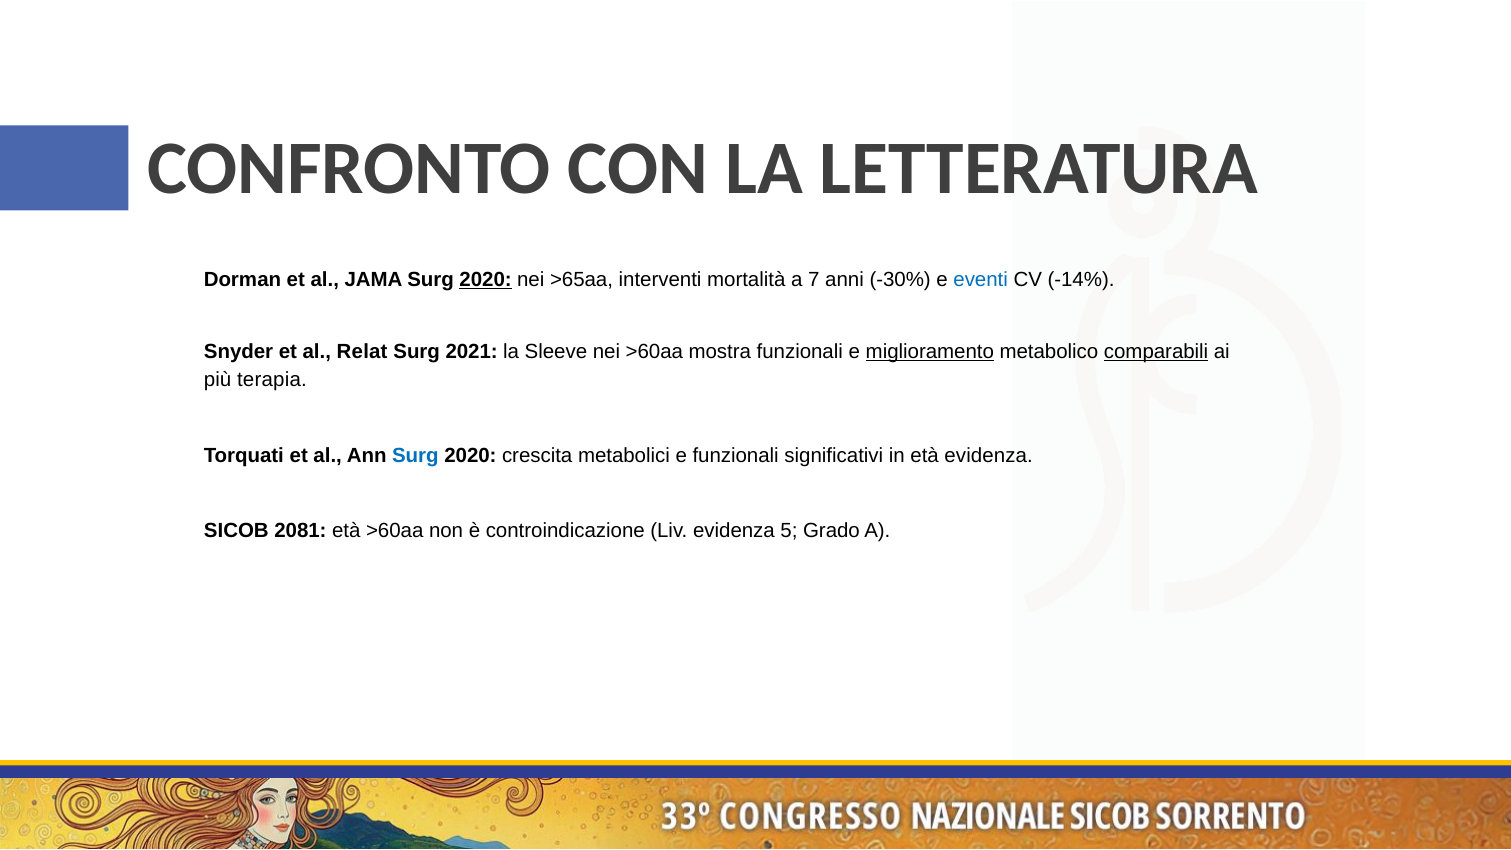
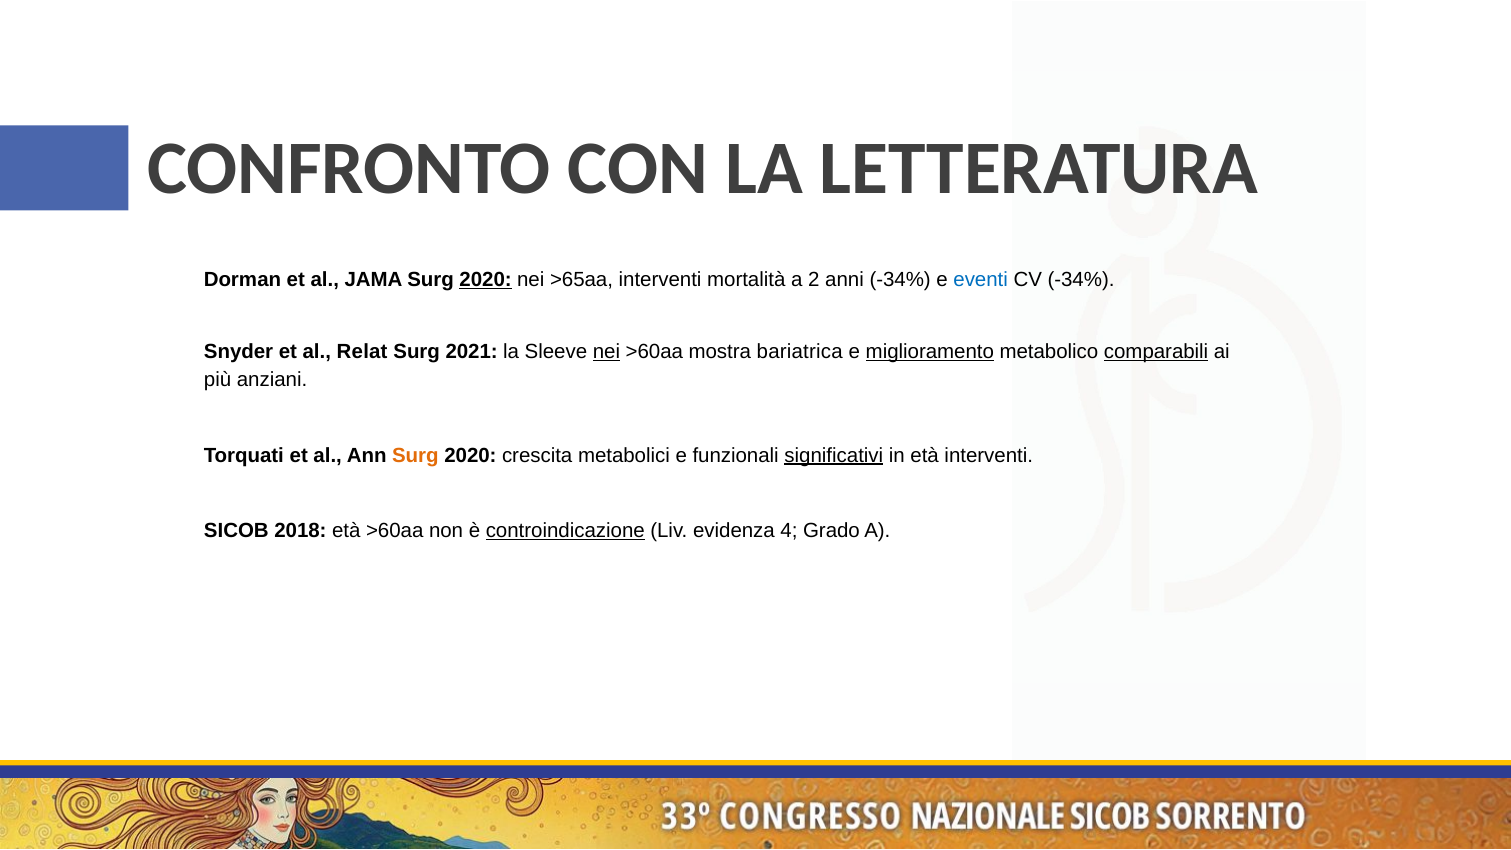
7: 7 -> 2
anni -30%: -30% -> -34%
CV -14%: -14% -> -34%
nei at (606, 352) underline: none -> present
mostra funzionali: funzionali -> bariatrica
terapia: terapia -> anziani
Surg at (415, 455) colour: blue -> orange
significativi underline: none -> present
età evidenza: evidenza -> interventi
2081: 2081 -> 2018
controindicazione underline: none -> present
5: 5 -> 4
